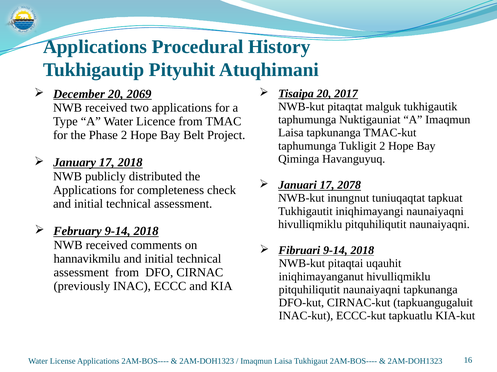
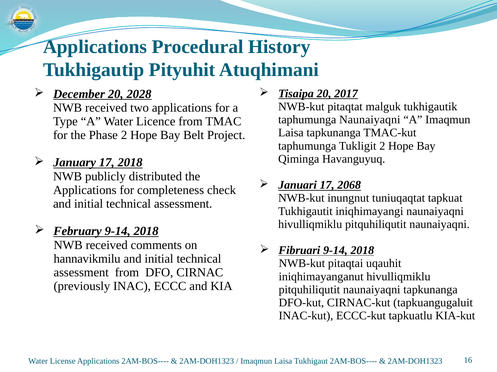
2069: 2069 -> 2028
taphumunga Nuktigauniat: Nuktigauniat -> Naunaiyaqni
2078: 2078 -> 2068
